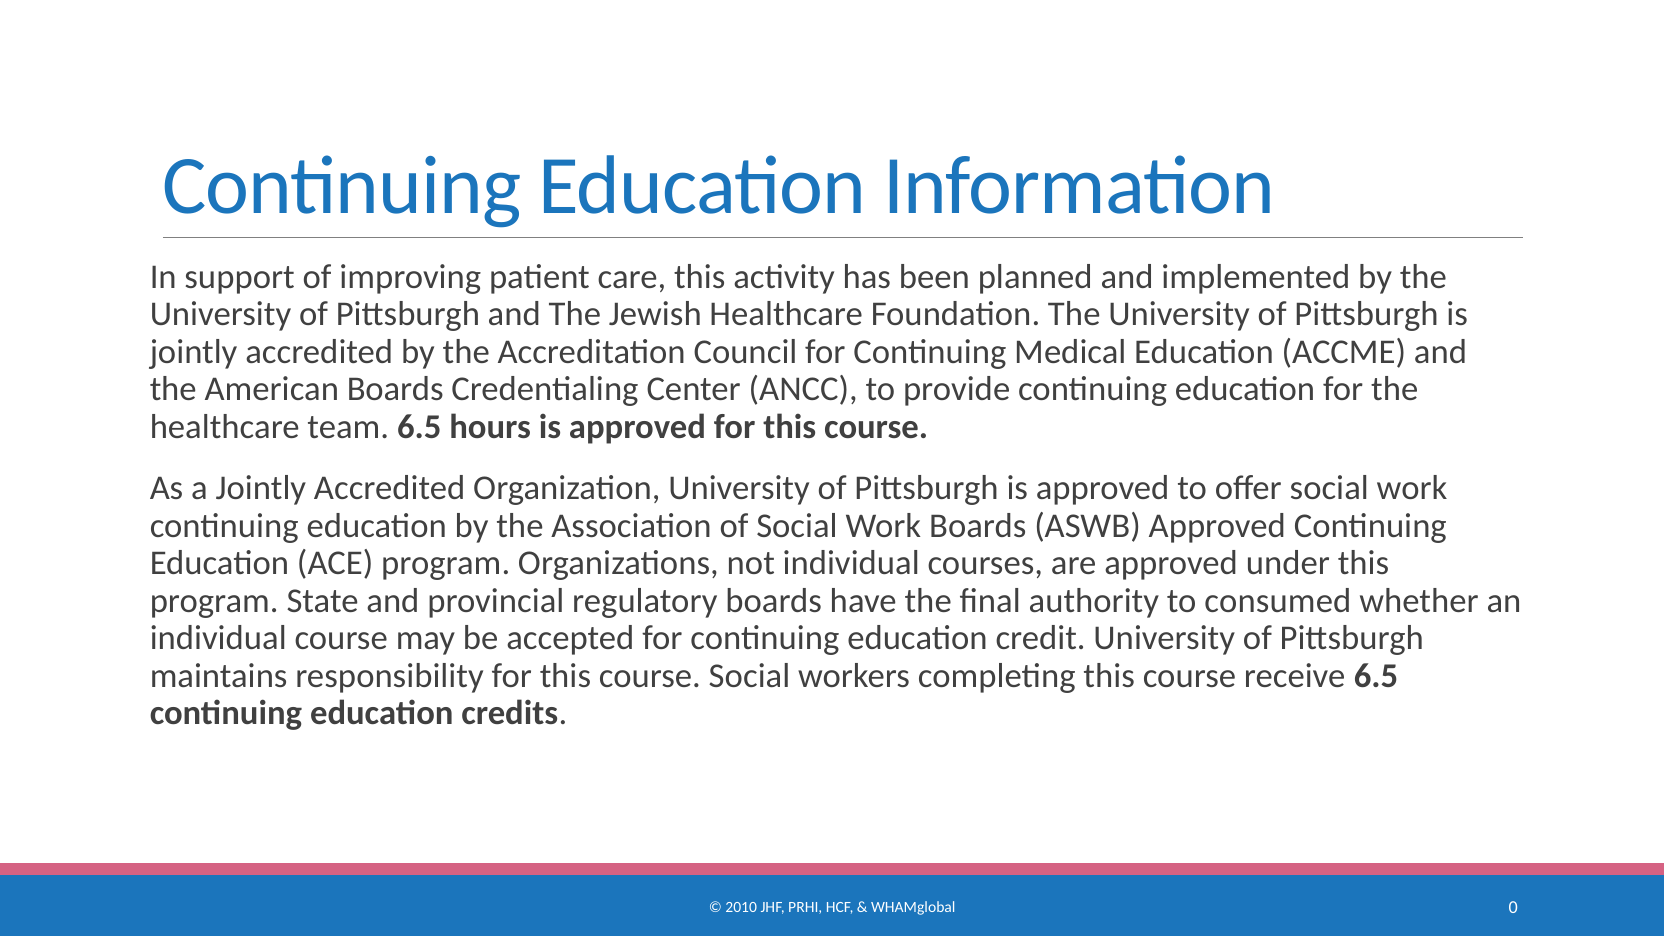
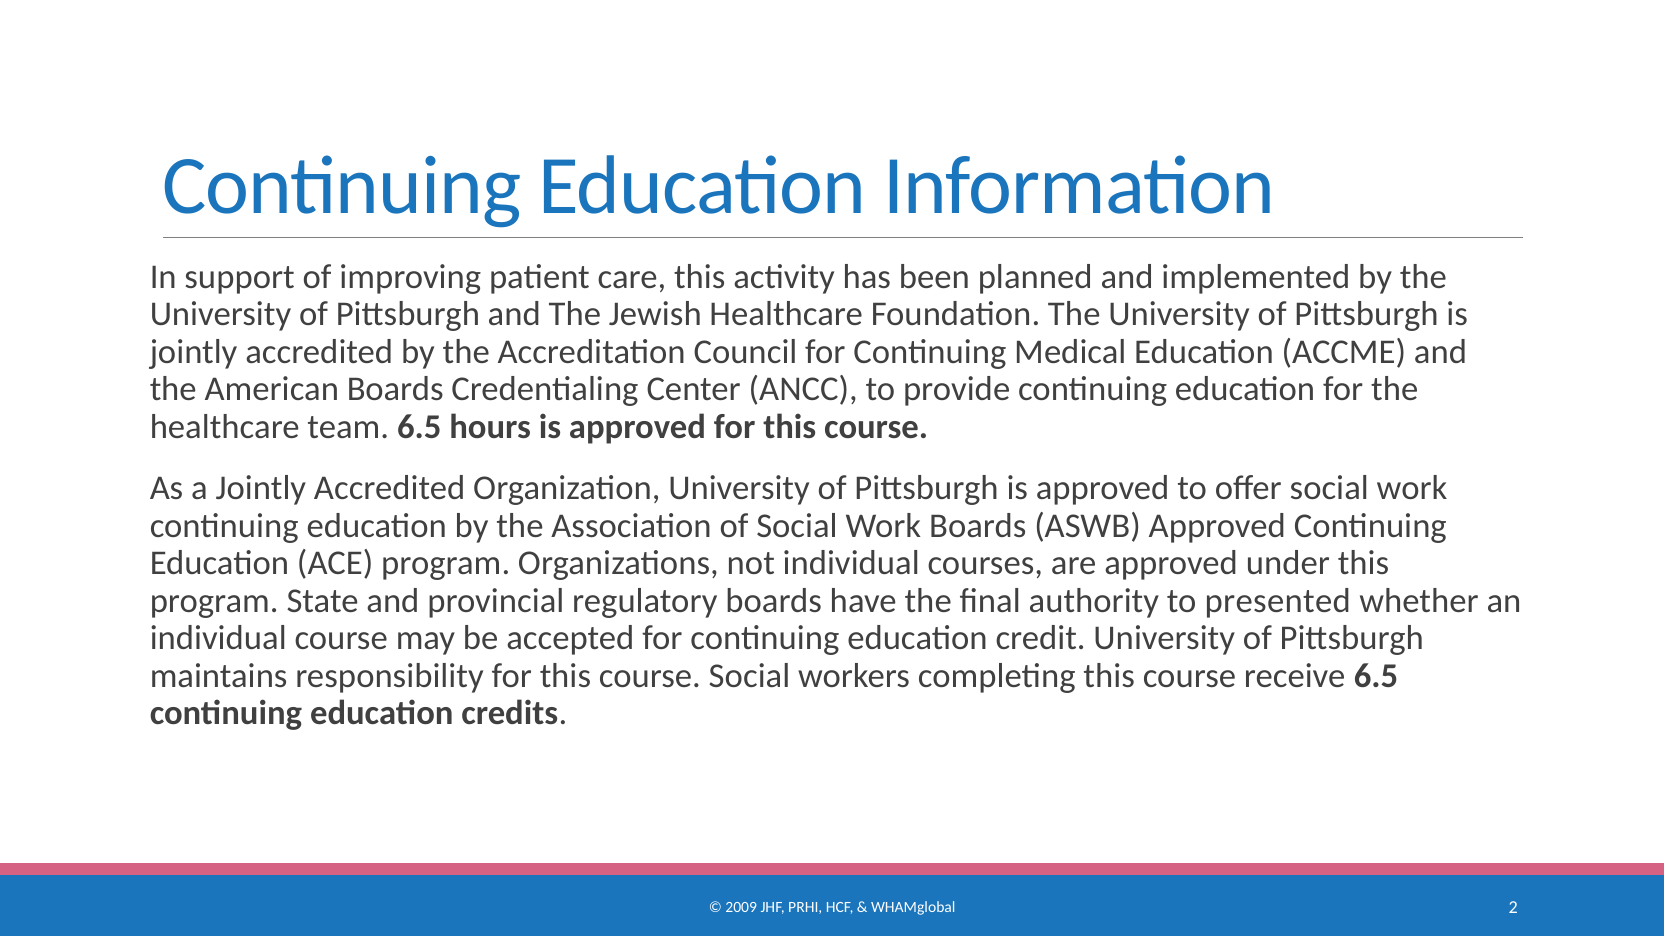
consumed: consumed -> presented
2010: 2010 -> 2009
0: 0 -> 2
